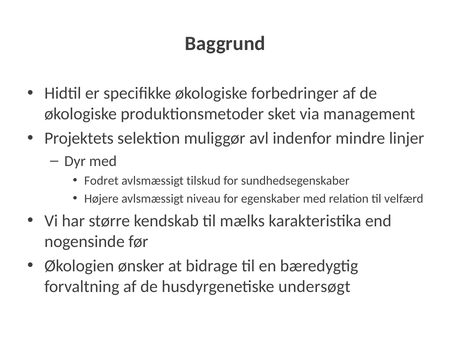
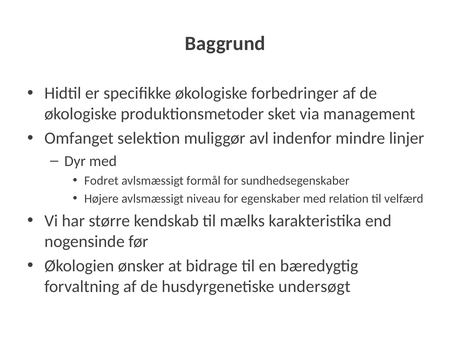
Projektets: Projektets -> Omfanget
tilskud: tilskud -> formål
